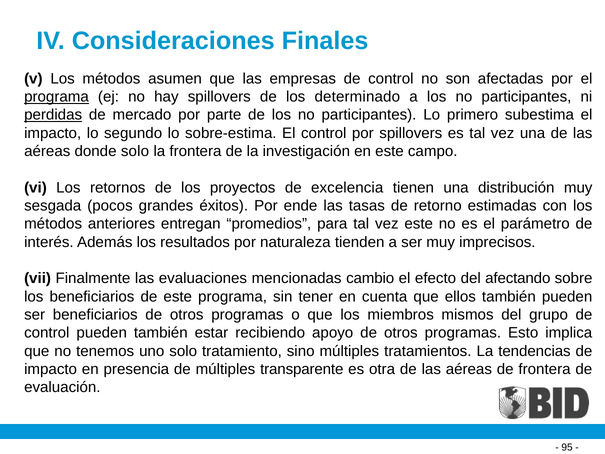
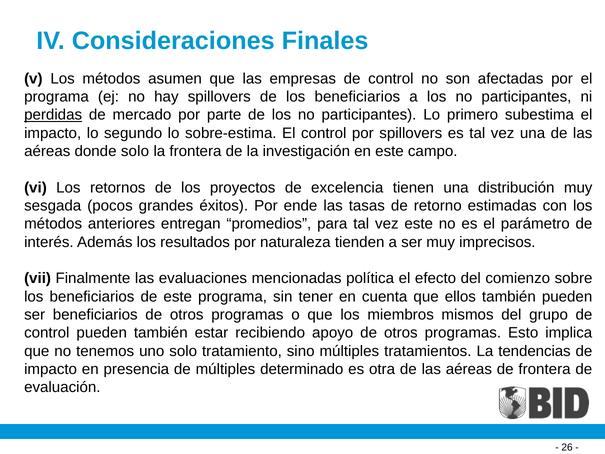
programa at (56, 97) underline: present -> none
de los determinado: determinado -> beneficiarios
cambio: cambio -> política
afectando: afectando -> comienzo
transparente: transparente -> determinado
95: 95 -> 26
